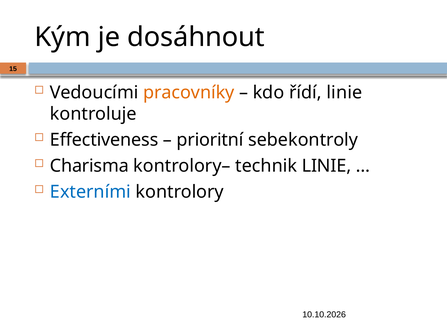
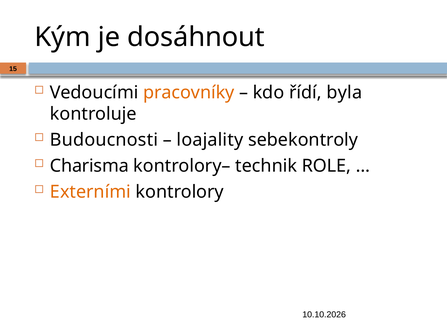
řídí linie: linie -> byla
Effectiveness: Effectiveness -> Budoucnosti
prioritní: prioritní -> loajality
technik LINIE: LINIE -> ROLE
Externími colour: blue -> orange
